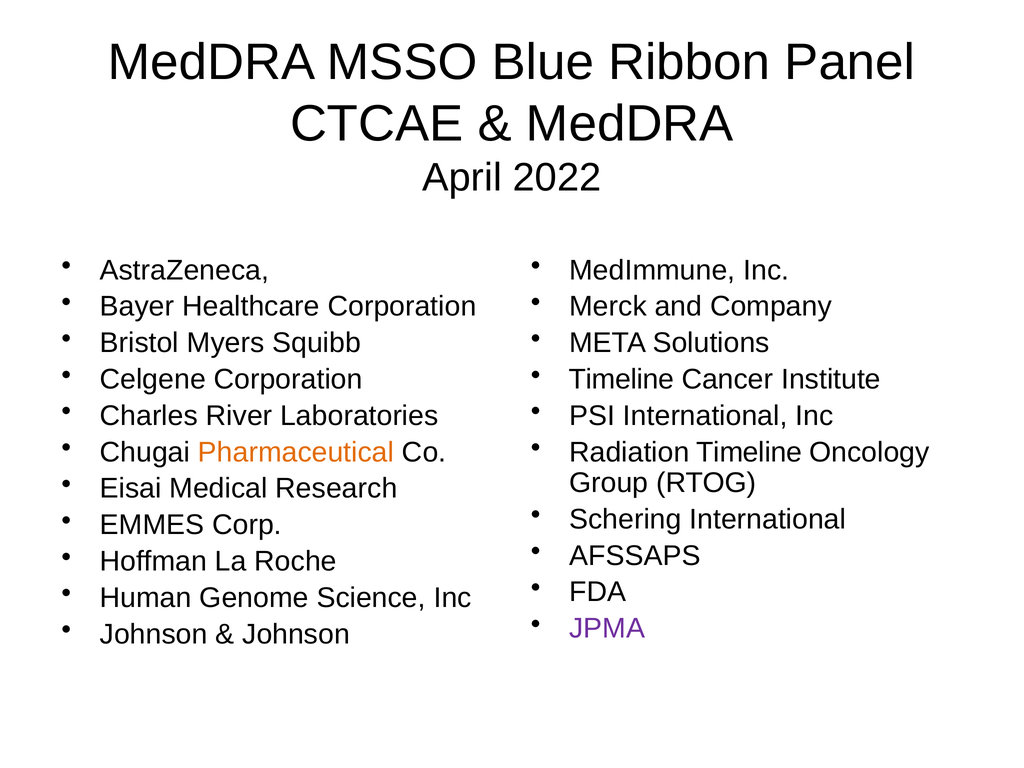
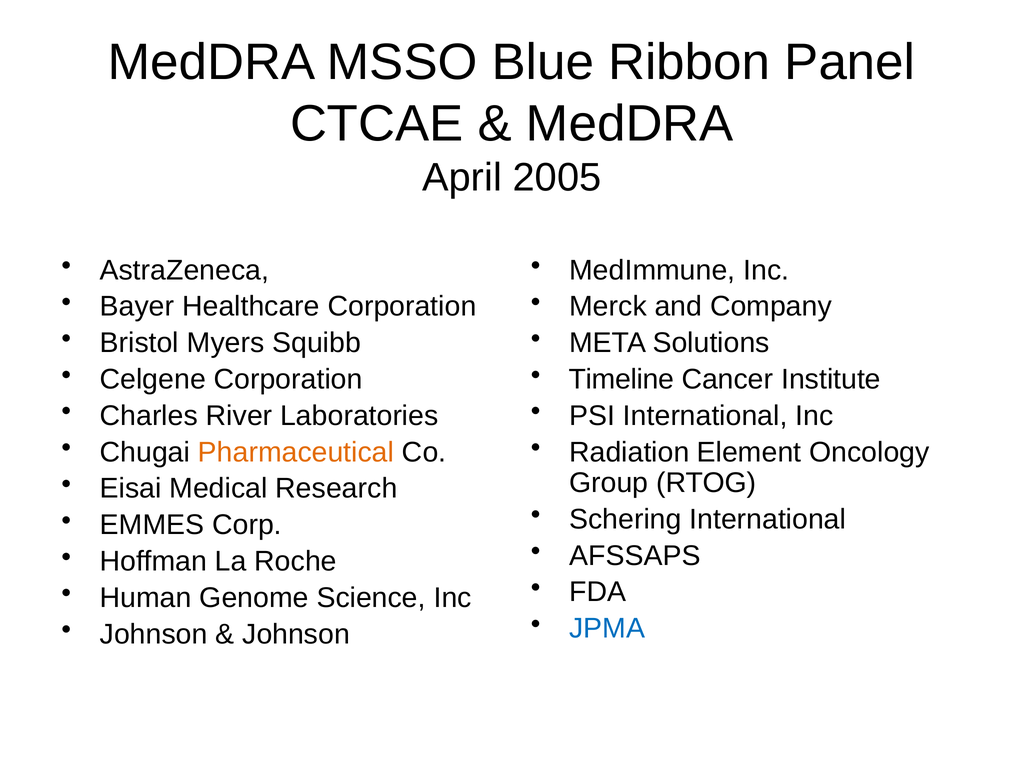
2022: 2022 -> 2005
Radiation Timeline: Timeline -> Element
JPMA colour: purple -> blue
